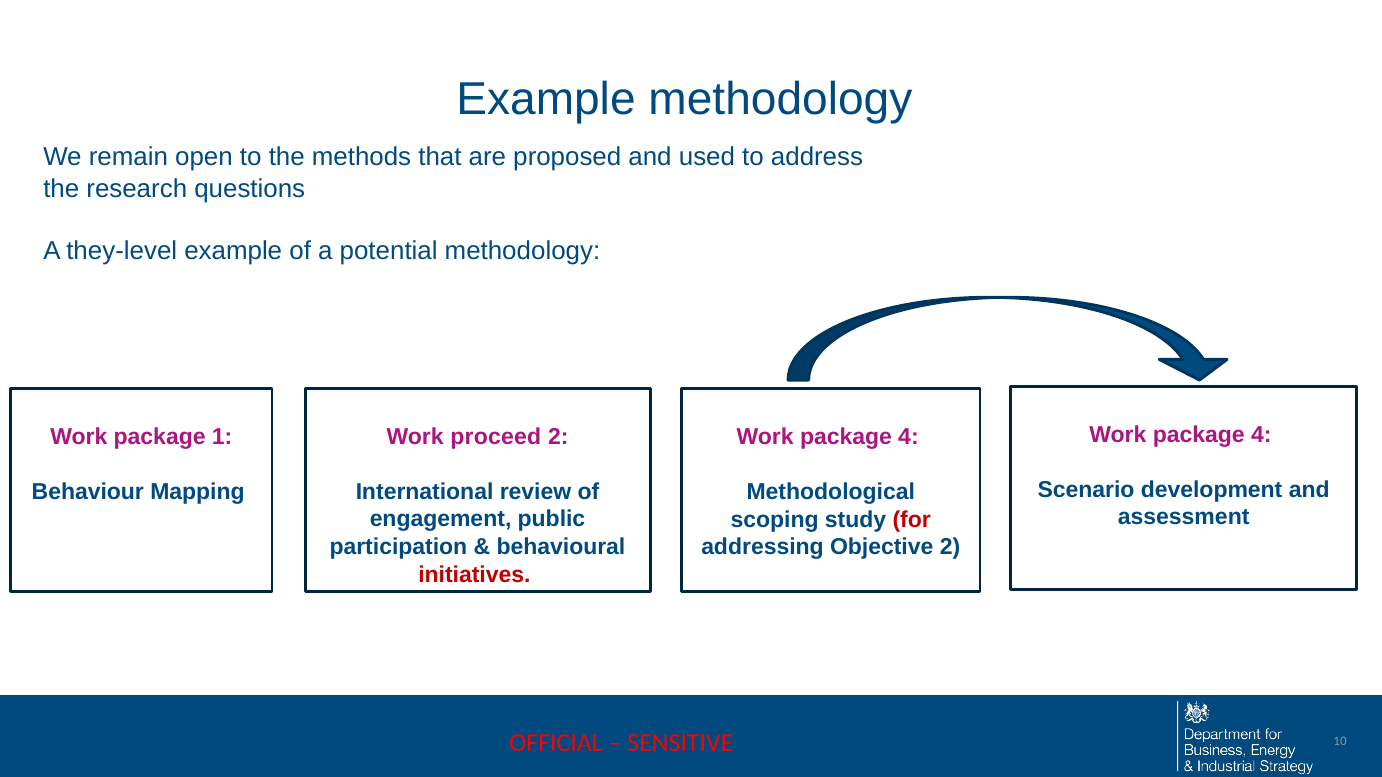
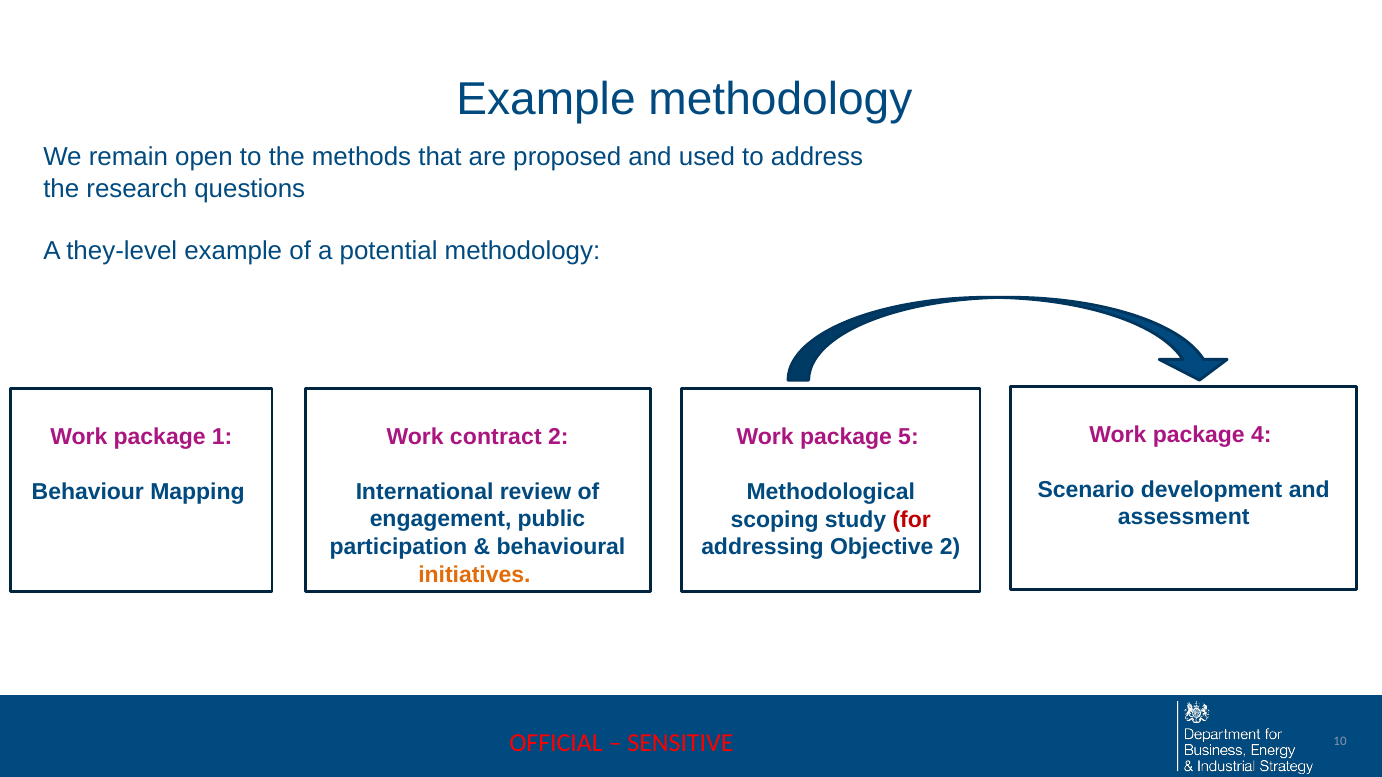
proceed: proceed -> contract
4 at (908, 437): 4 -> 5
initiatives colour: red -> orange
